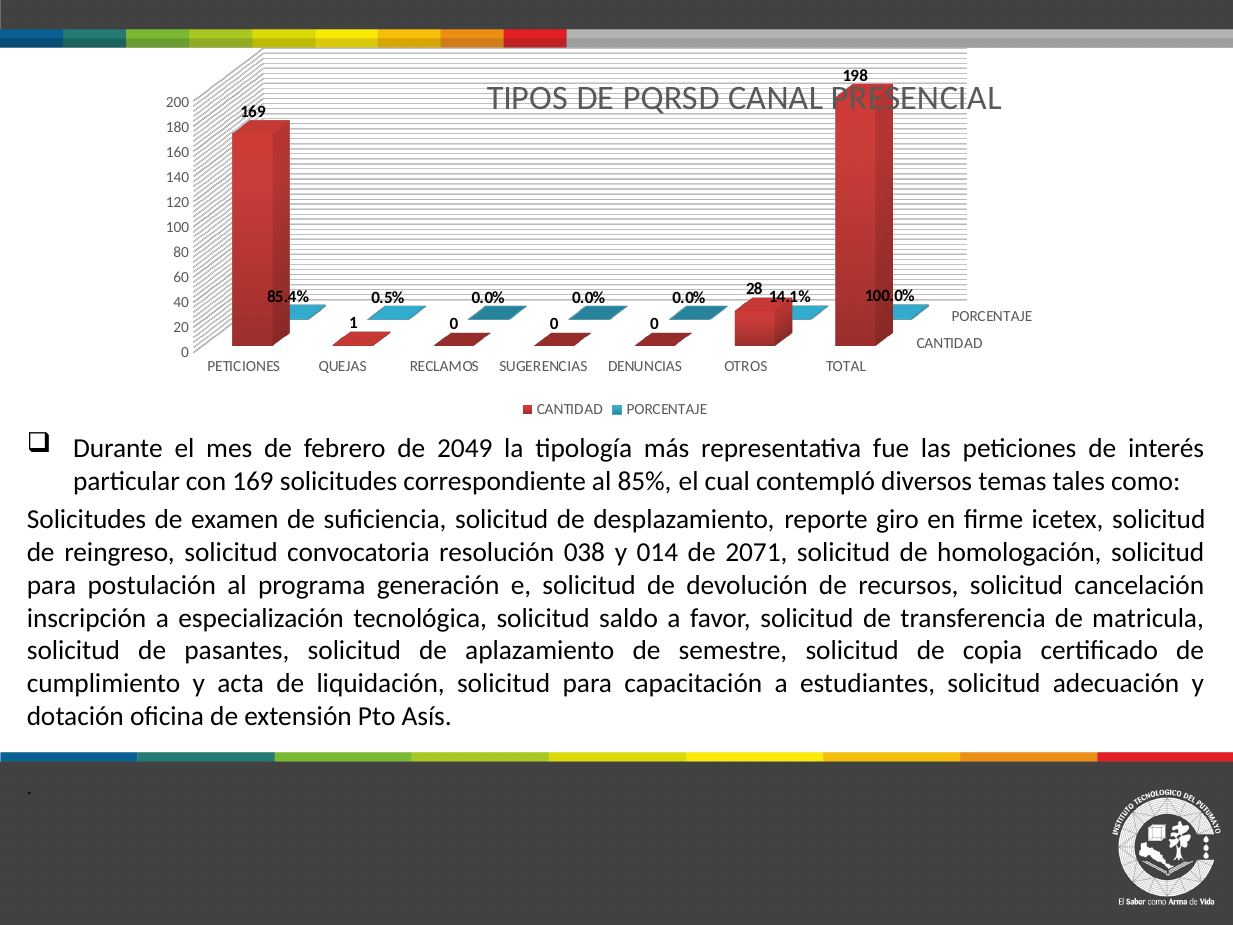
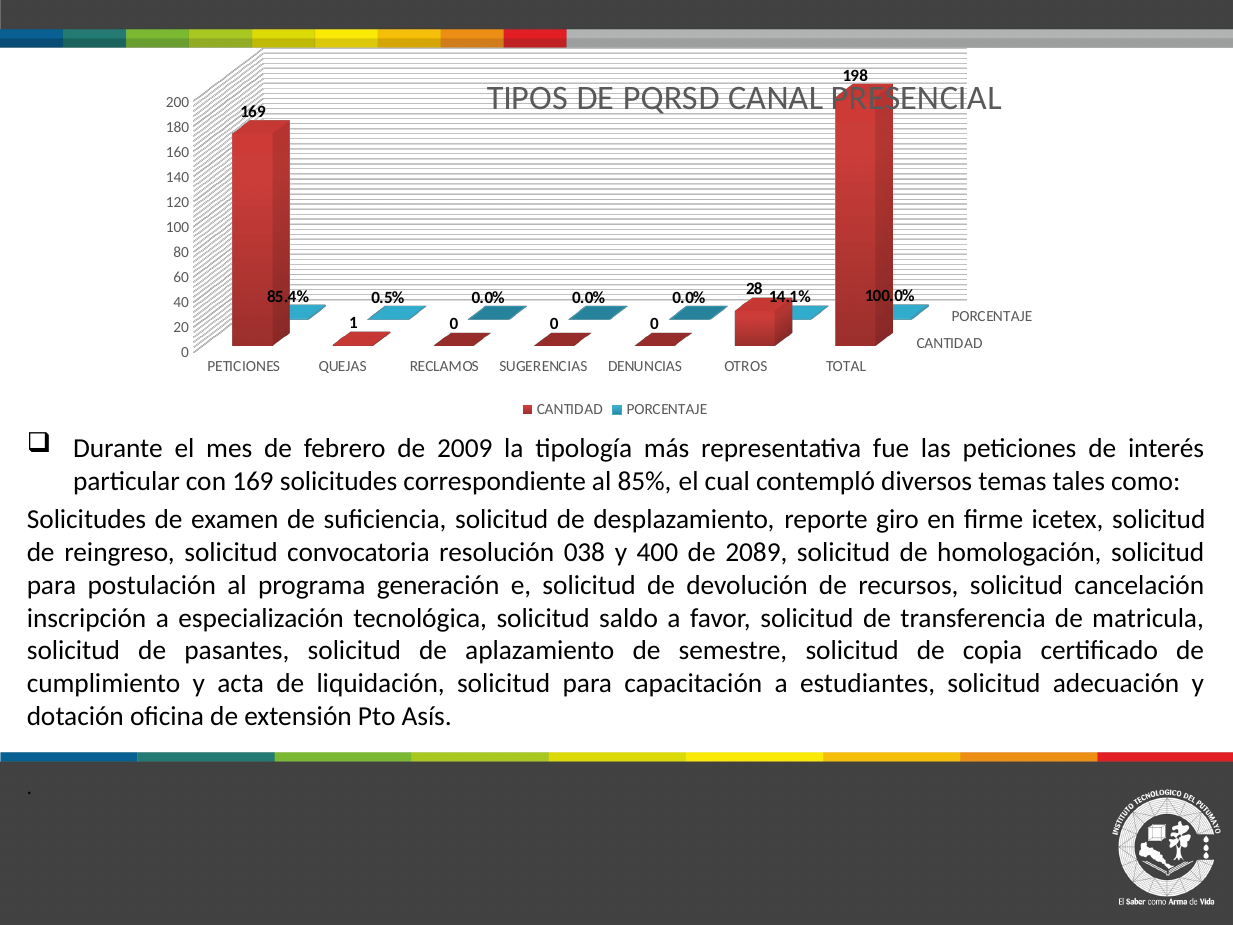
2049: 2049 -> 2009
014: 014 -> 400
2071: 2071 -> 2089
